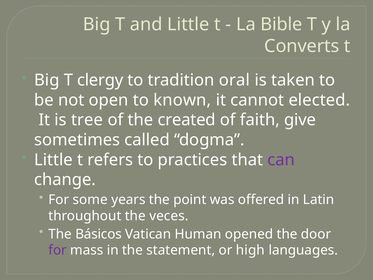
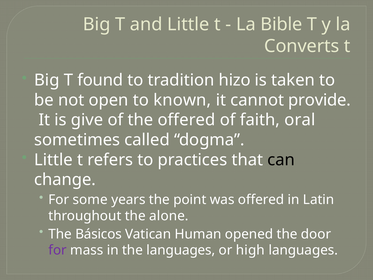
clergy: clergy -> found
oral: oral -> hizo
elected: elected -> provide
tree: tree -> give
the created: created -> offered
give: give -> oral
can colour: purple -> black
veces: veces -> alone
the statement: statement -> languages
